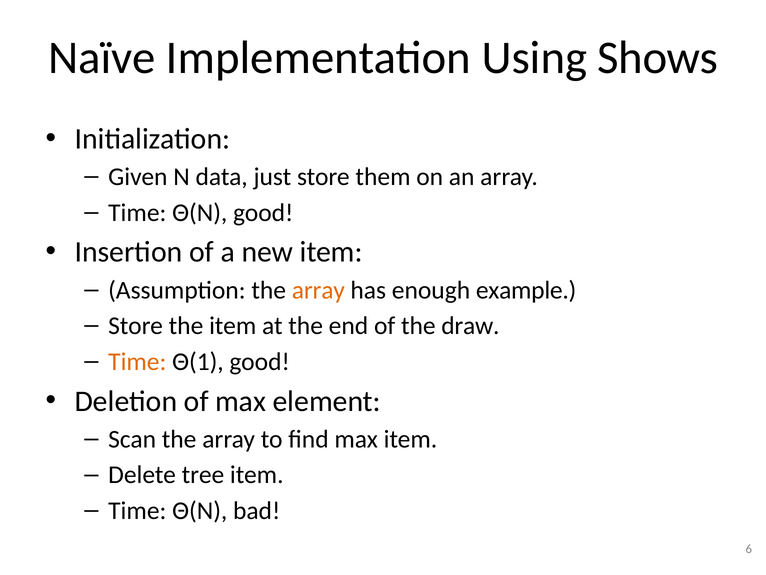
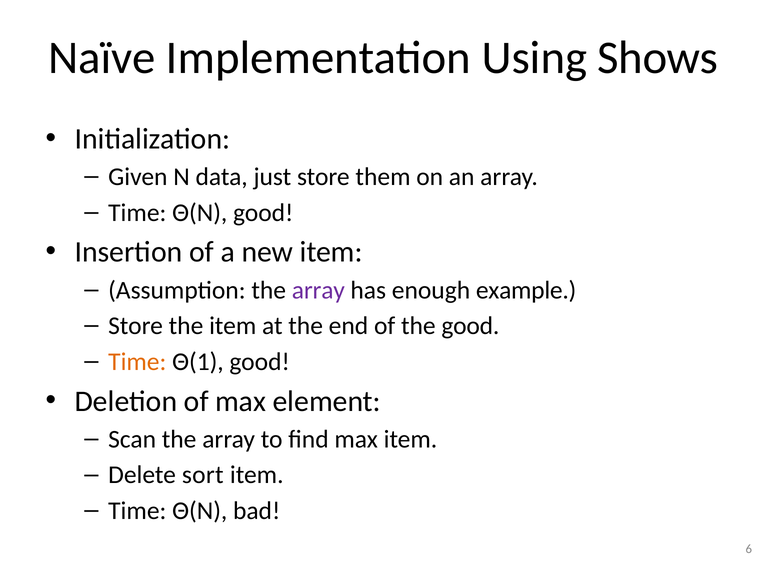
array at (318, 290) colour: orange -> purple
the draw: draw -> good
tree: tree -> sort
